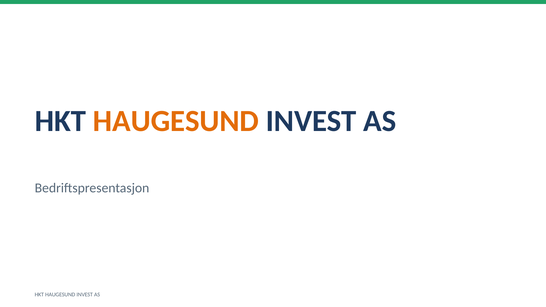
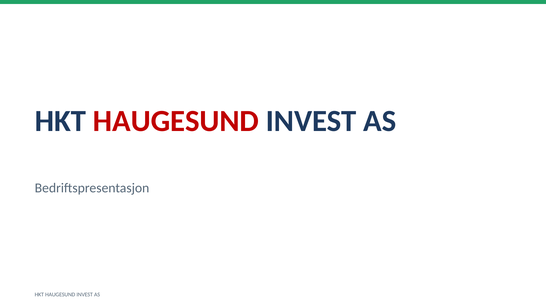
HAUGESUND at (176, 121) colour: orange -> red
